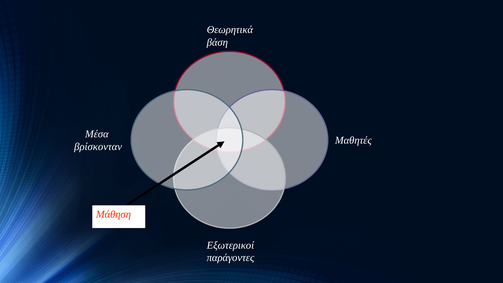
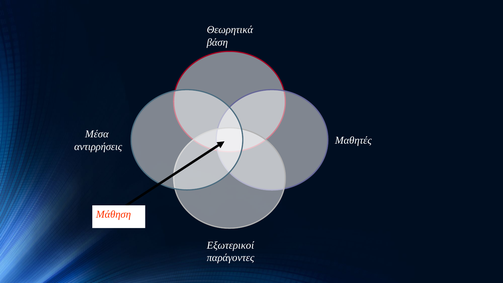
βρίσκονταν: βρίσκονταν -> αντιρρήσεις
